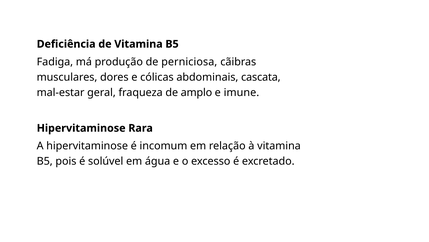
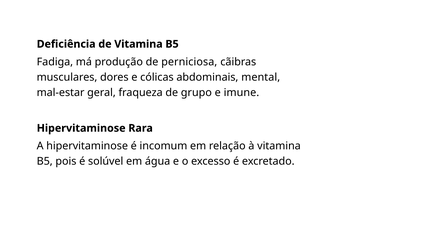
cascata: cascata -> mental
amplo: amplo -> grupo
